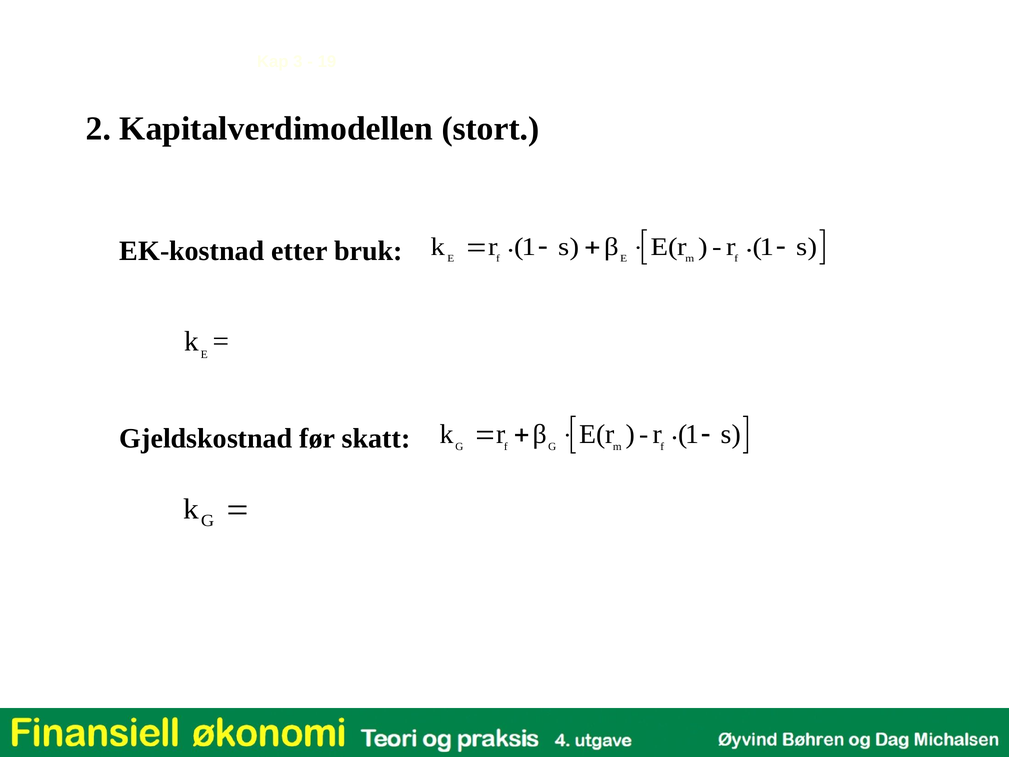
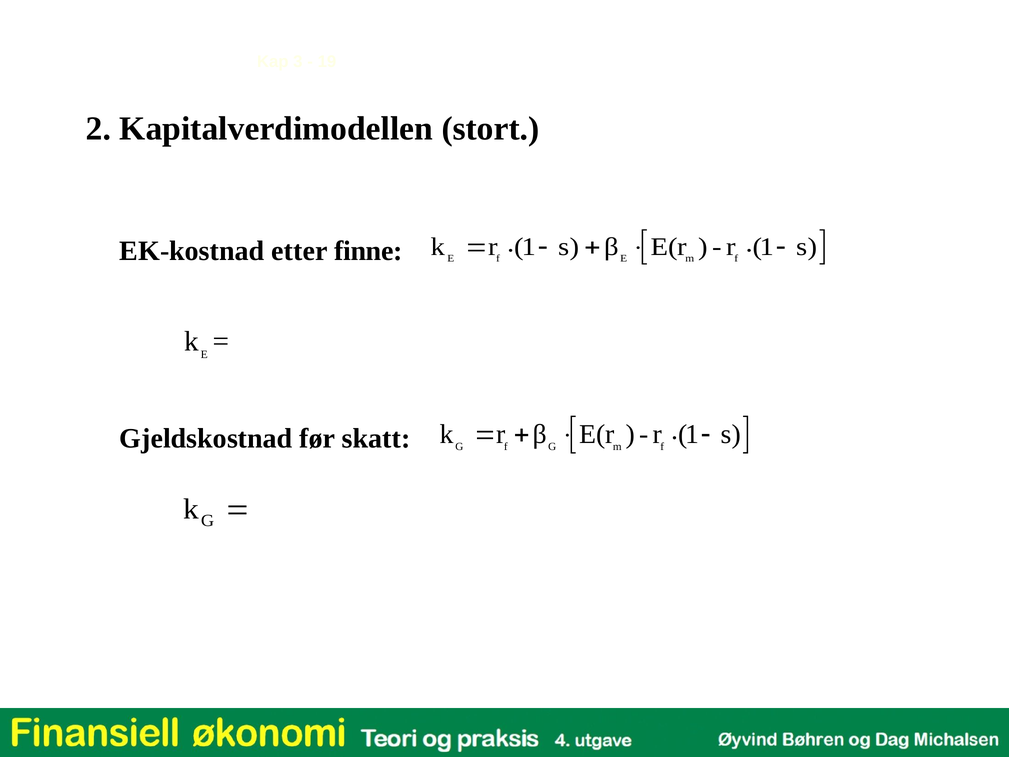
bruk: bruk -> finne
